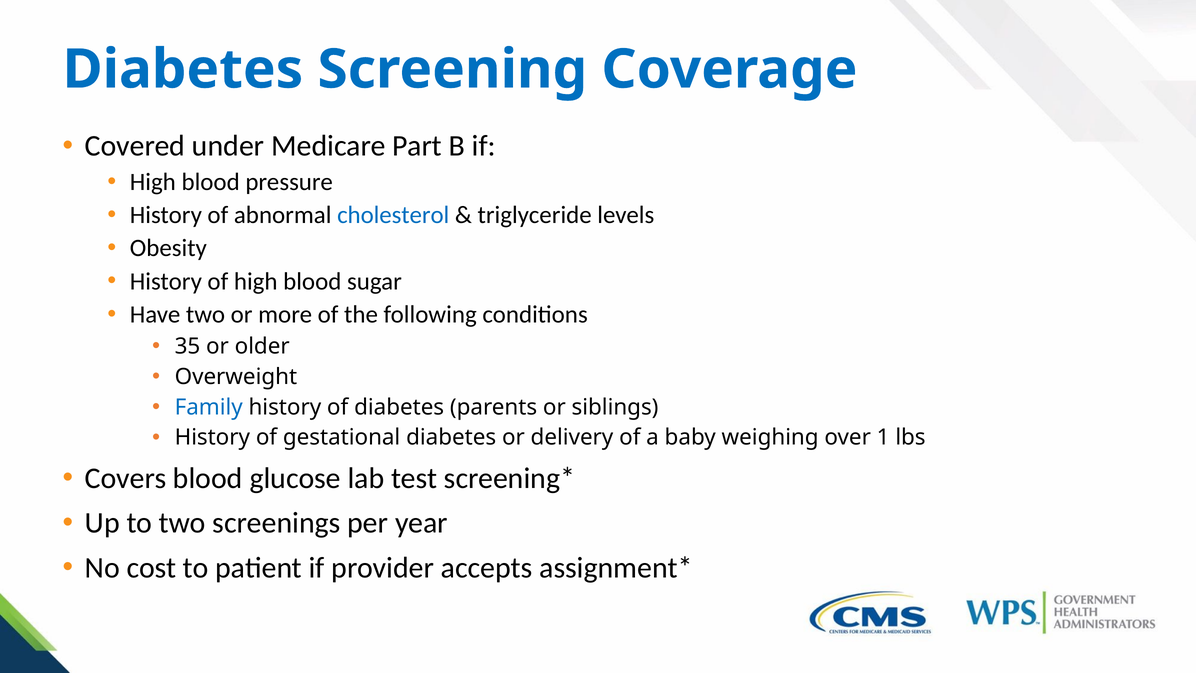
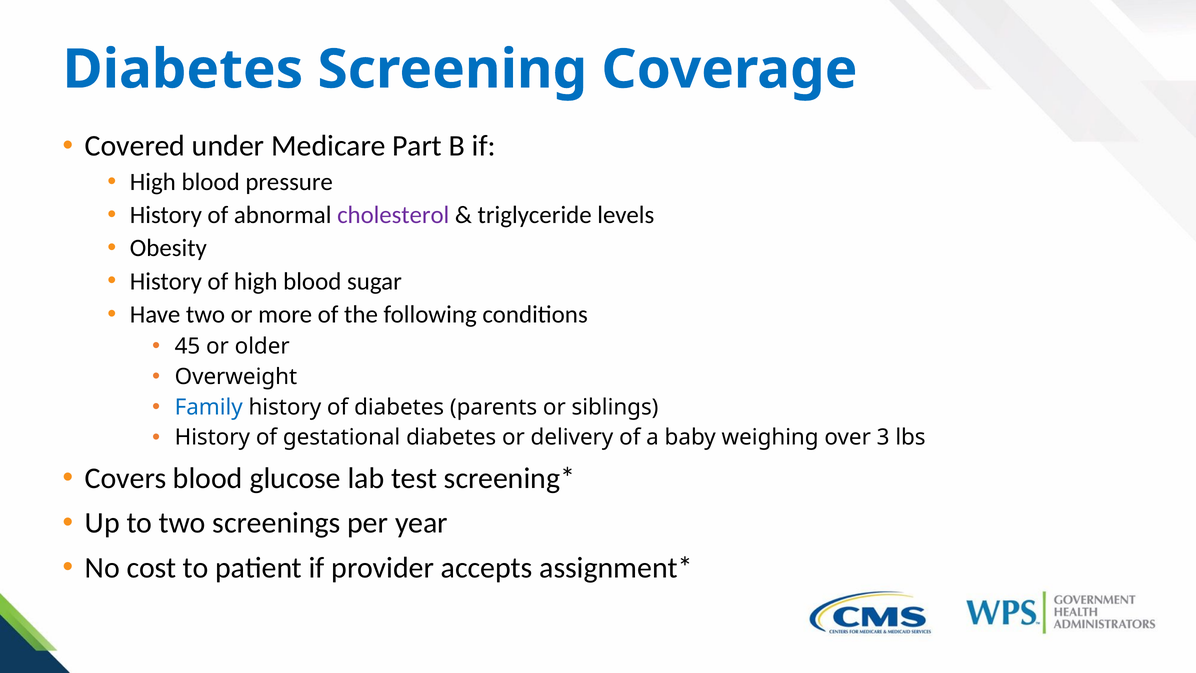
cholesterol colour: blue -> purple
35: 35 -> 45
1: 1 -> 3
